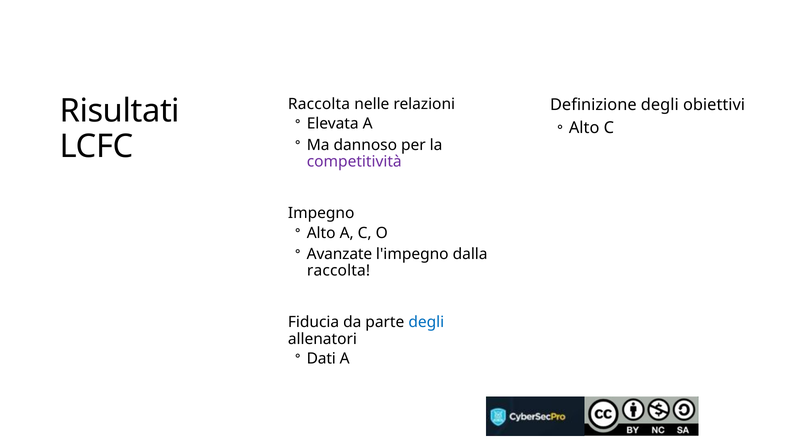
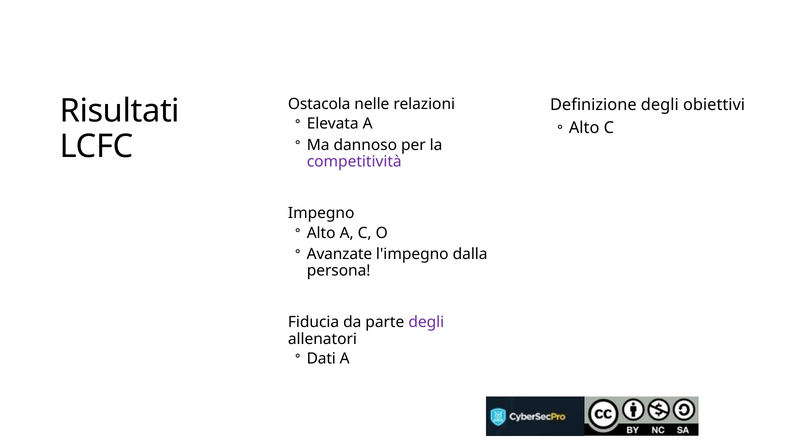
Raccolta at (319, 104): Raccolta -> Ostacola
raccolta at (339, 271): raccolta -> persona
degli at (426, 323) colour: blue -> purple
